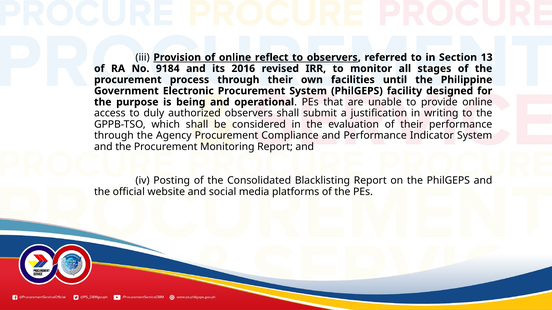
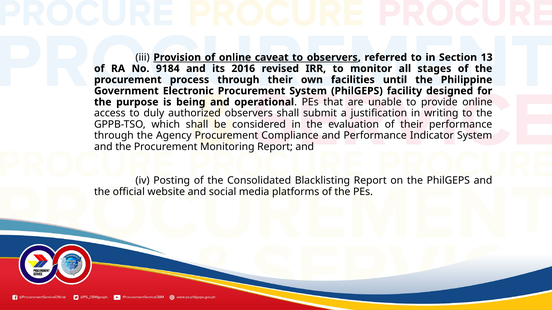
reflect: reflect -> caveat
